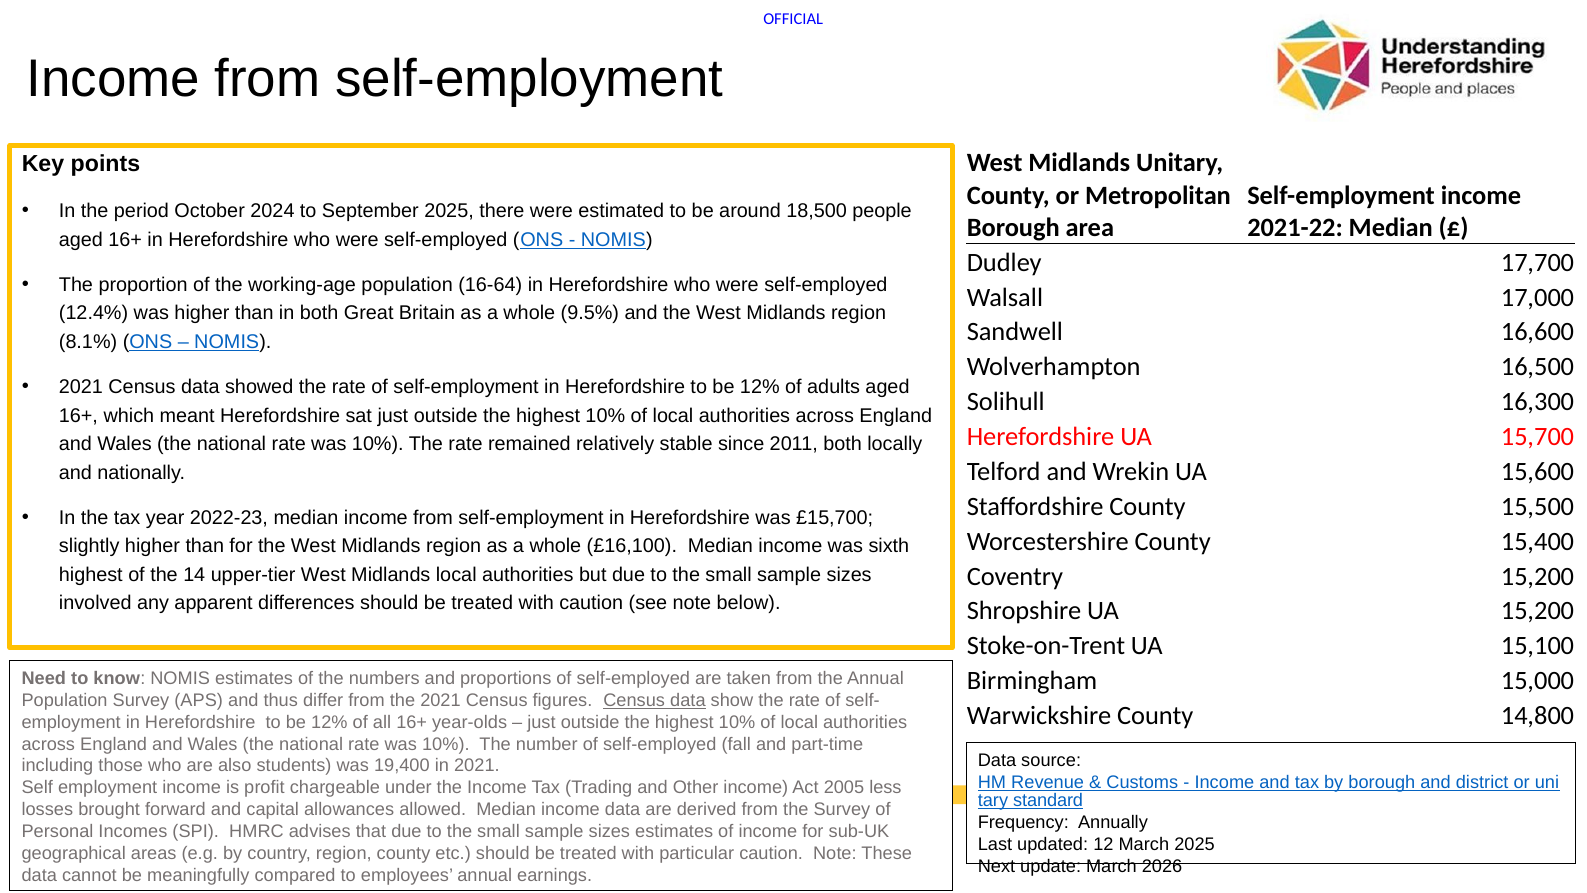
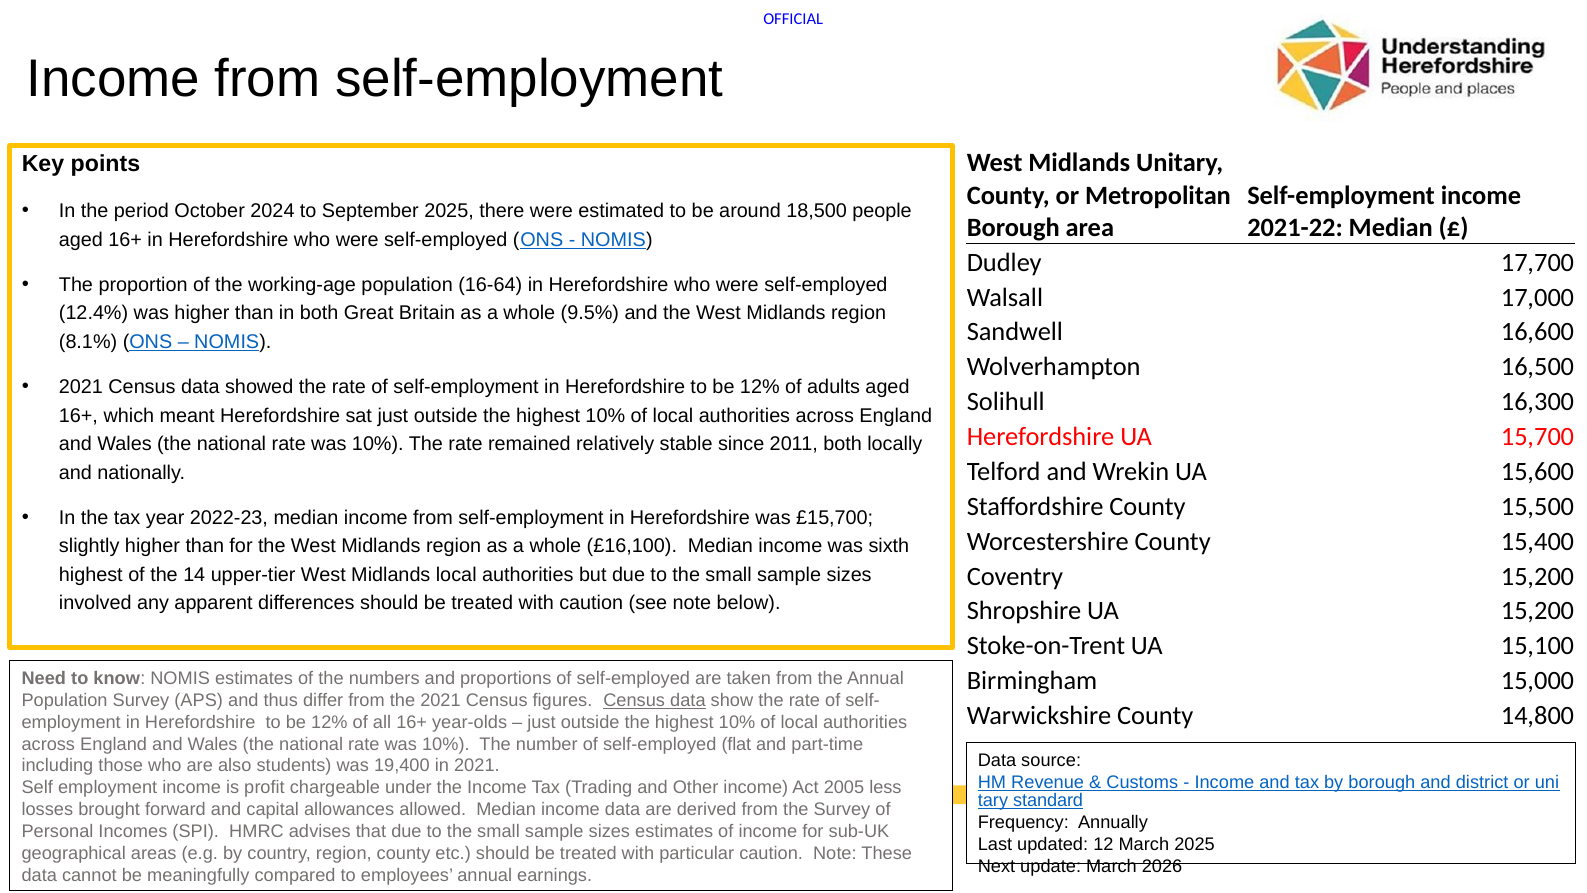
fall: fall -> flat
